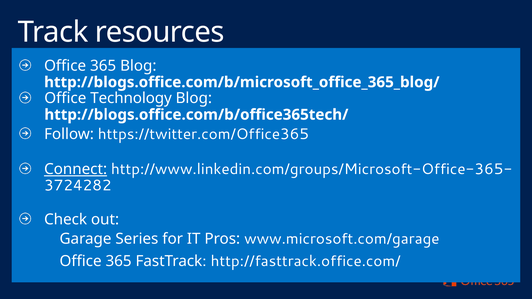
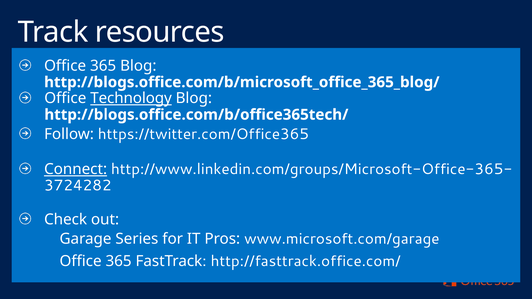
Technology underline: none -> present
